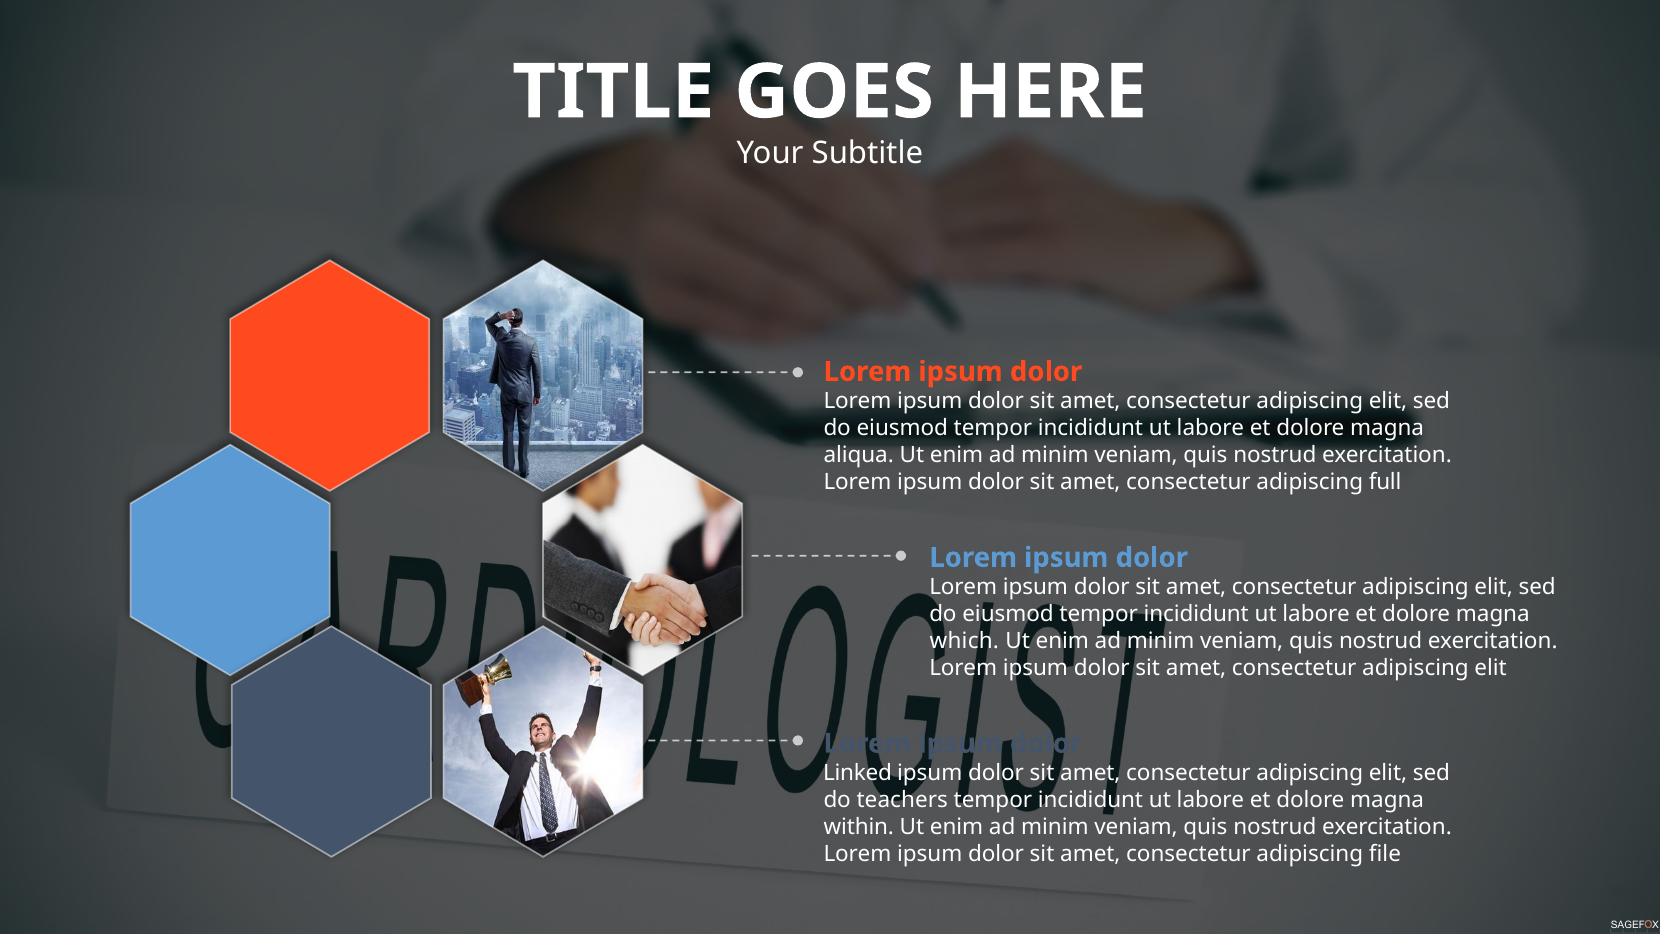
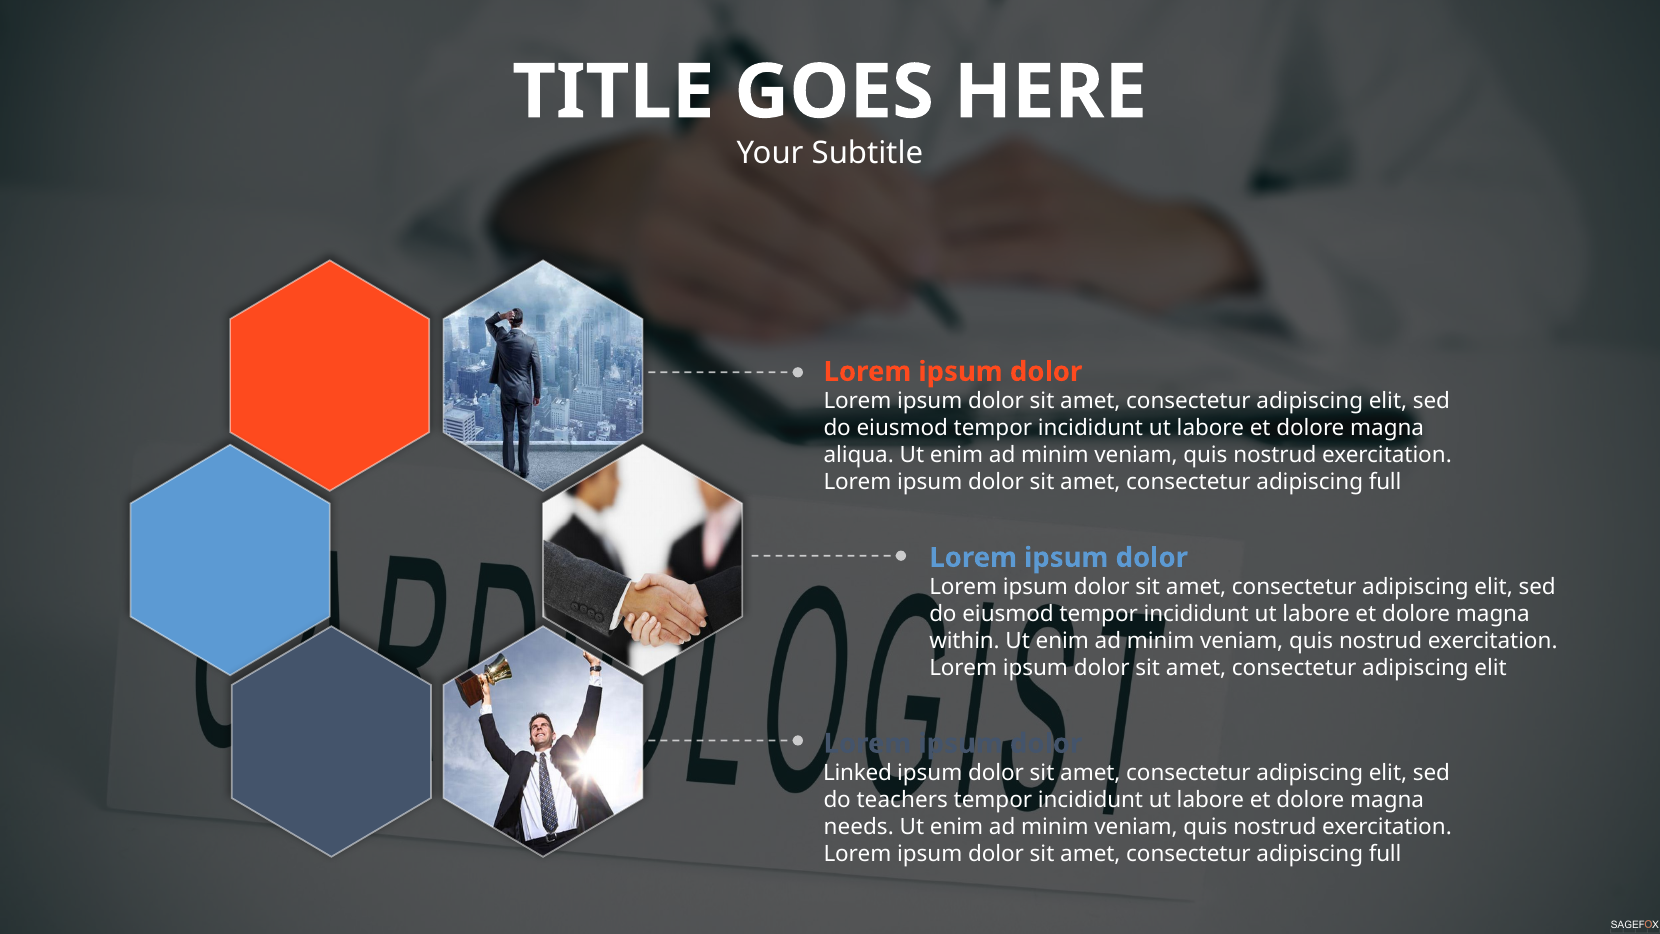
which: which -> within
within: within -> needs
file at (1385, 854): file -> full
